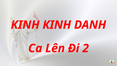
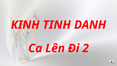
KINH KINH: KINH -> TINH
